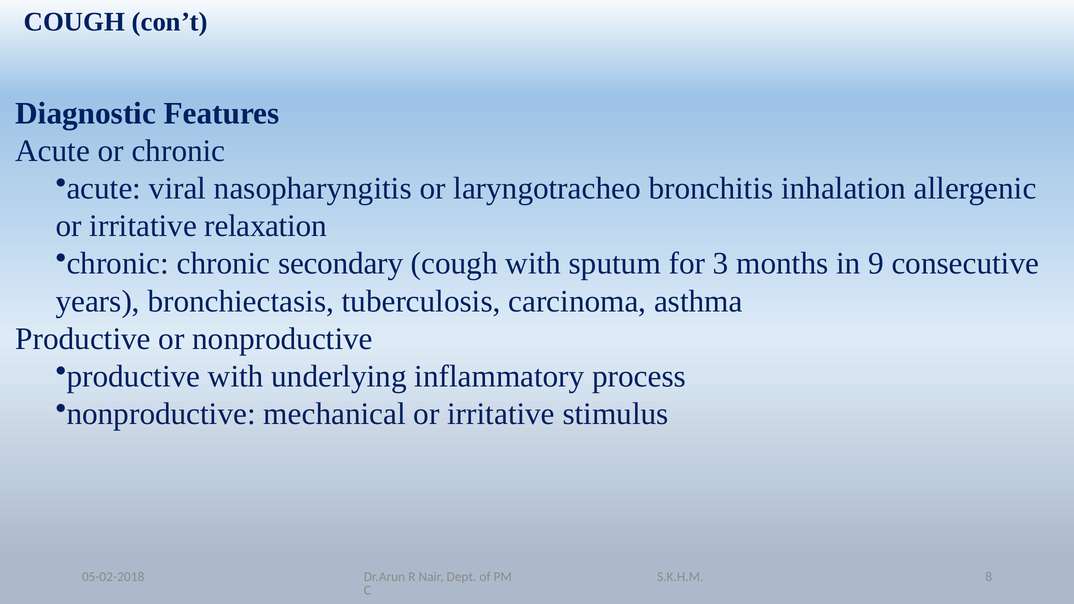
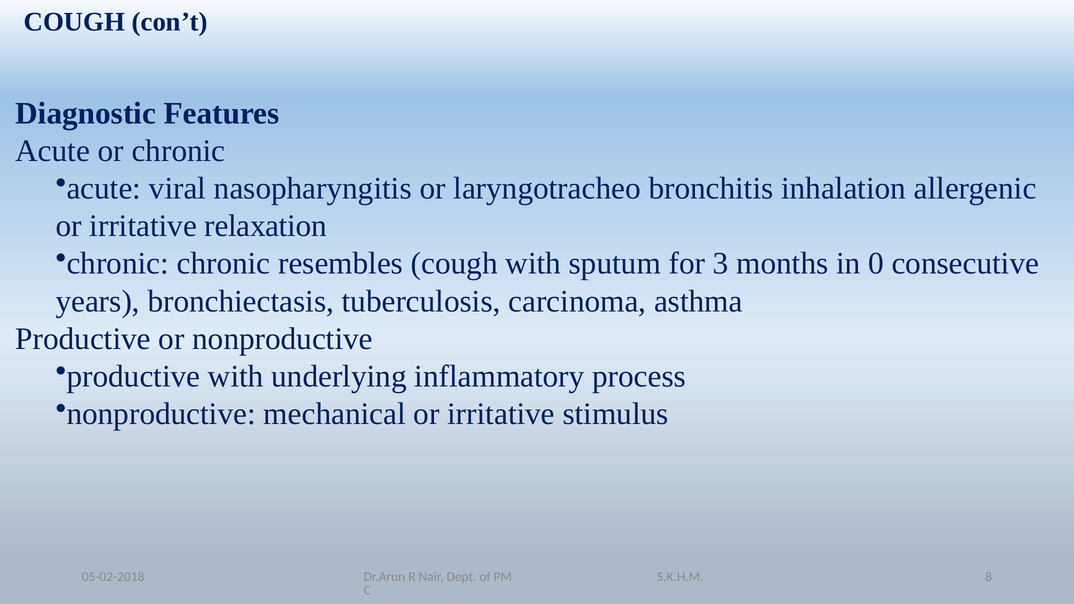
secondary: secondary -> resembles
9: 9 -> 0
